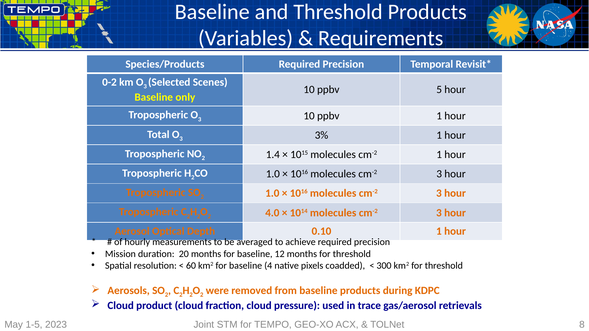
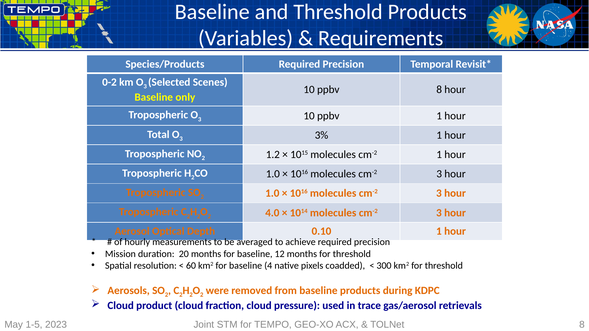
ppbv 5: 5 -> 8
1.4: 1.4 -> 1.2
